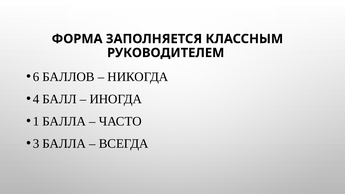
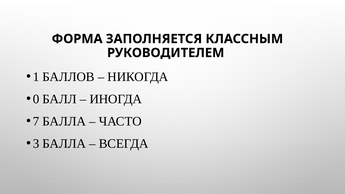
6: 6 -> 1
4: 4 -> 0
1: 1 -> 7
